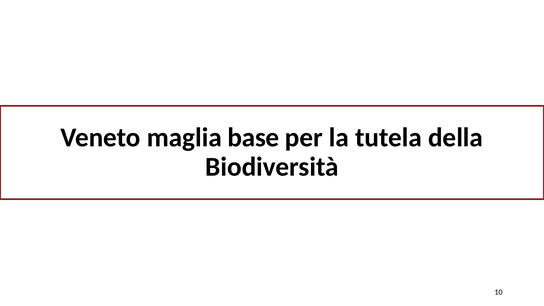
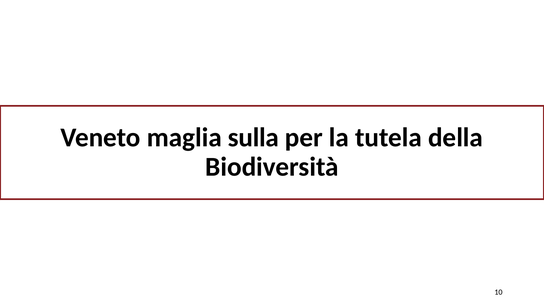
base: base -> sulla
